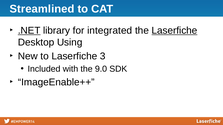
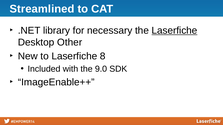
.NET underline: present -> none
integrated: integrated -> necessary
Using: Using -> Other
3: 3 -> 8
